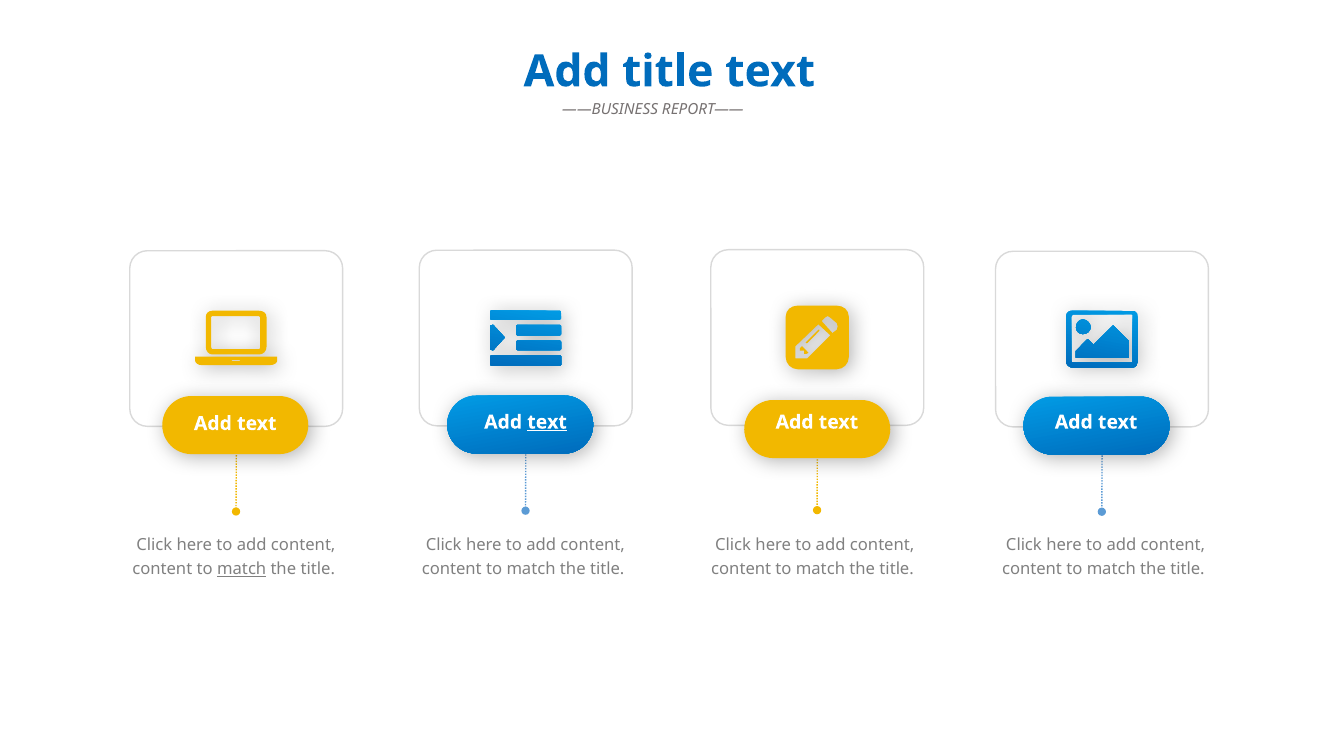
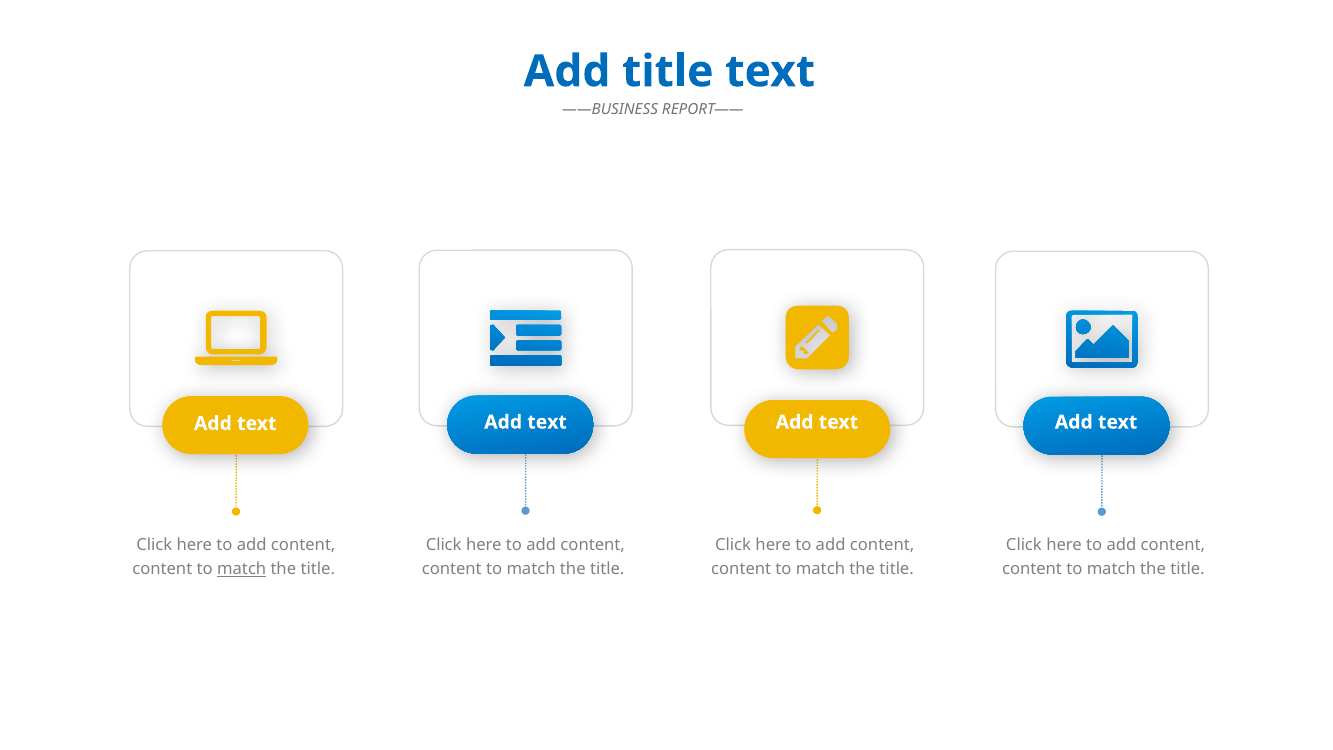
text at (547, 422) underline: present -> none
